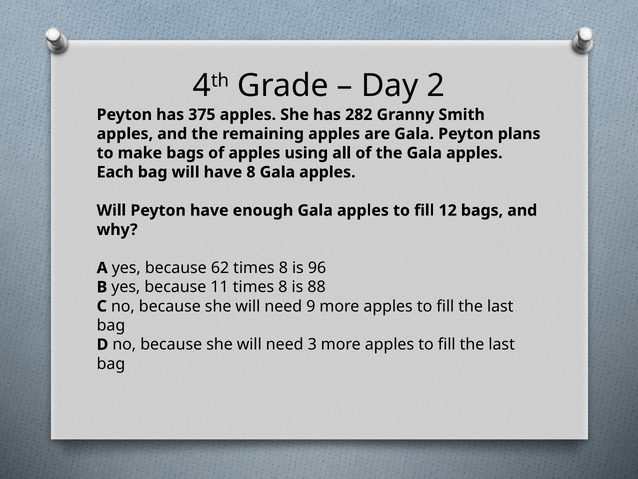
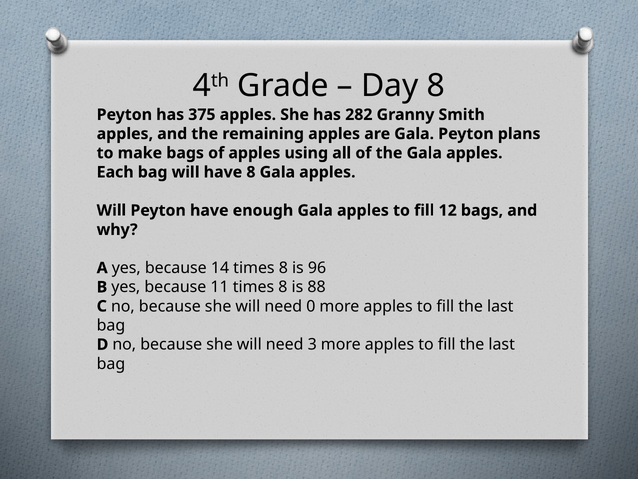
Day 2: 2 -> 8
62: 62 -> 14
9: 9 -> 0
